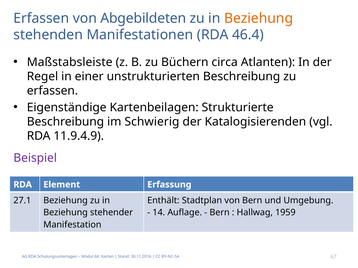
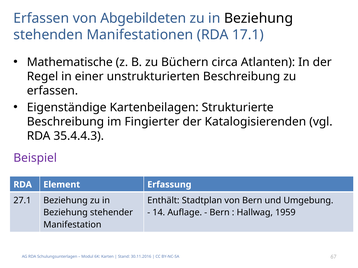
Beziehung at (259, 18) colour: orange -> black
46.4: 46.4 -> 17.1
Maßstabsleiste: Maßstabsleiste -> Mathematische
Schwierig: Schwierig -> Fingierter
11.9.4.9: 11.9.4.9 -> 35.4.4.3
